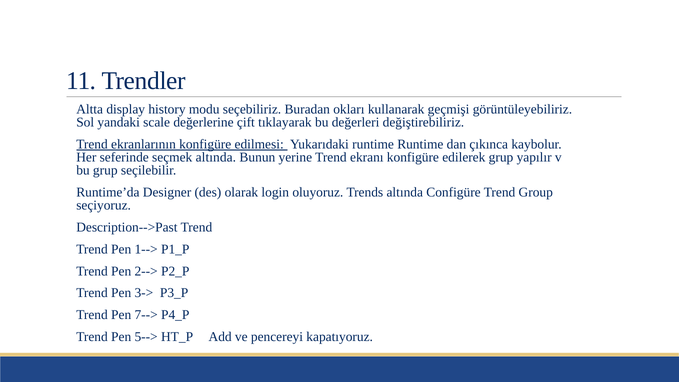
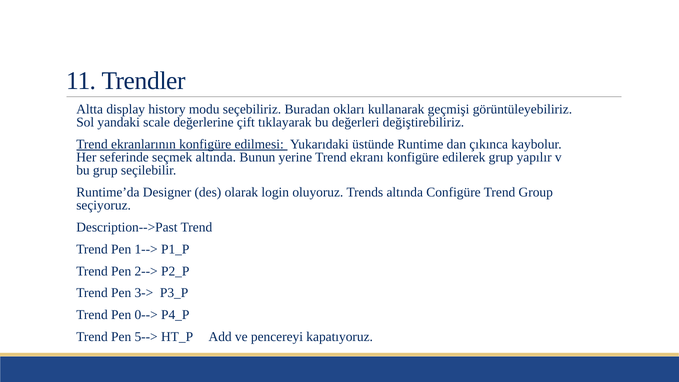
Yukarıdaki runtime: runtime -> üstünde
7-->: 7--> -> 0-->
